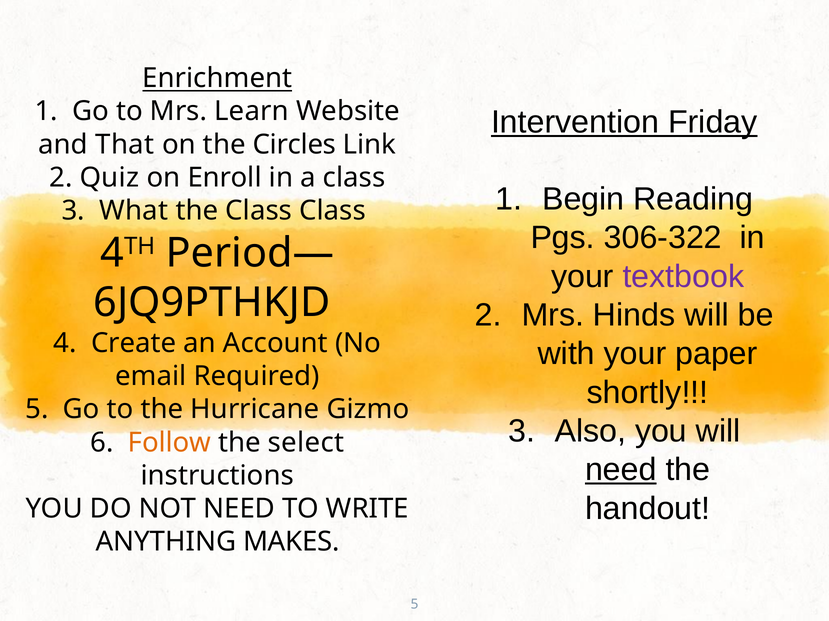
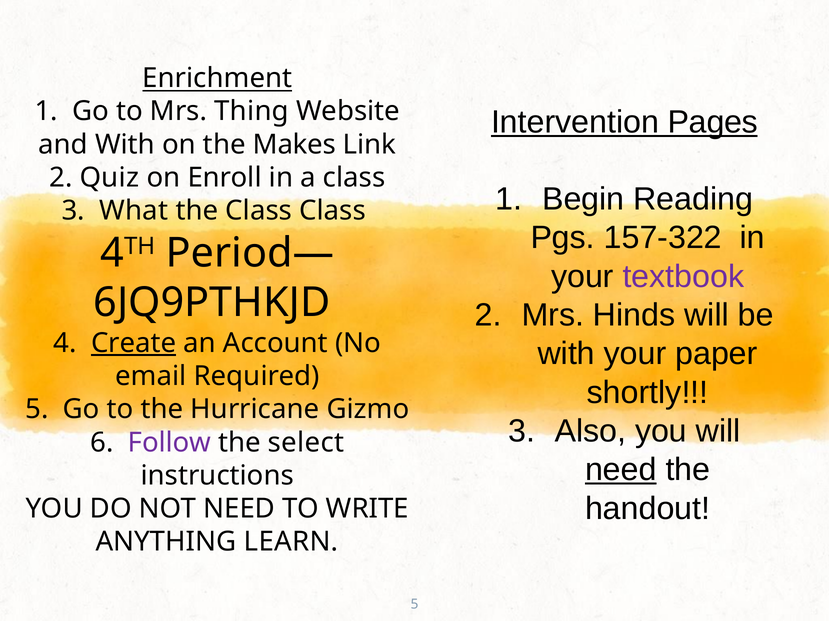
Learn: Learn -> Thing
Friday: Friday -> Pages
and That: That -> With
Circles: Circles -> Makes
306-322: 306-322 -> 157-322
Create underline: none -> present
Follow colour: orange -> purple
MAKES: MAKES -> LEARN
